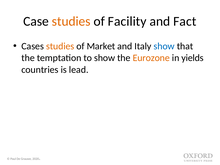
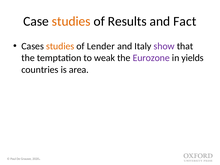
Facility: Facility -> Results
Market: Market -> Lender
show at (164, 46) colour: blue -> purple
to show: show -> weak
Eurozone colour: orange -> purple
lead: lead -> area
